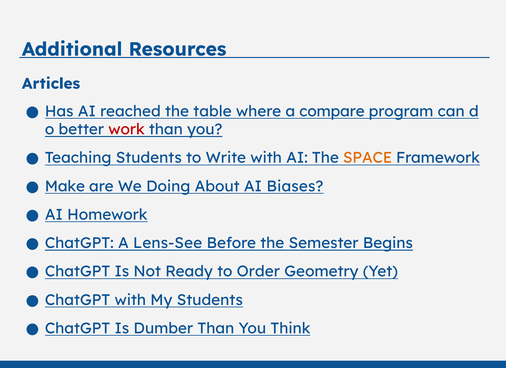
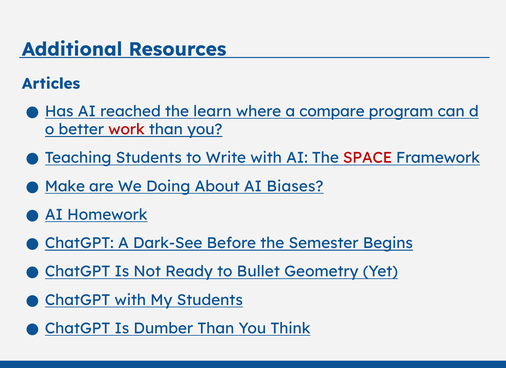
table: table -> learn
SPACE colour: orange -> red
Lens-See: Lens-See -> Dark-See
Order: Order -> Bullet
